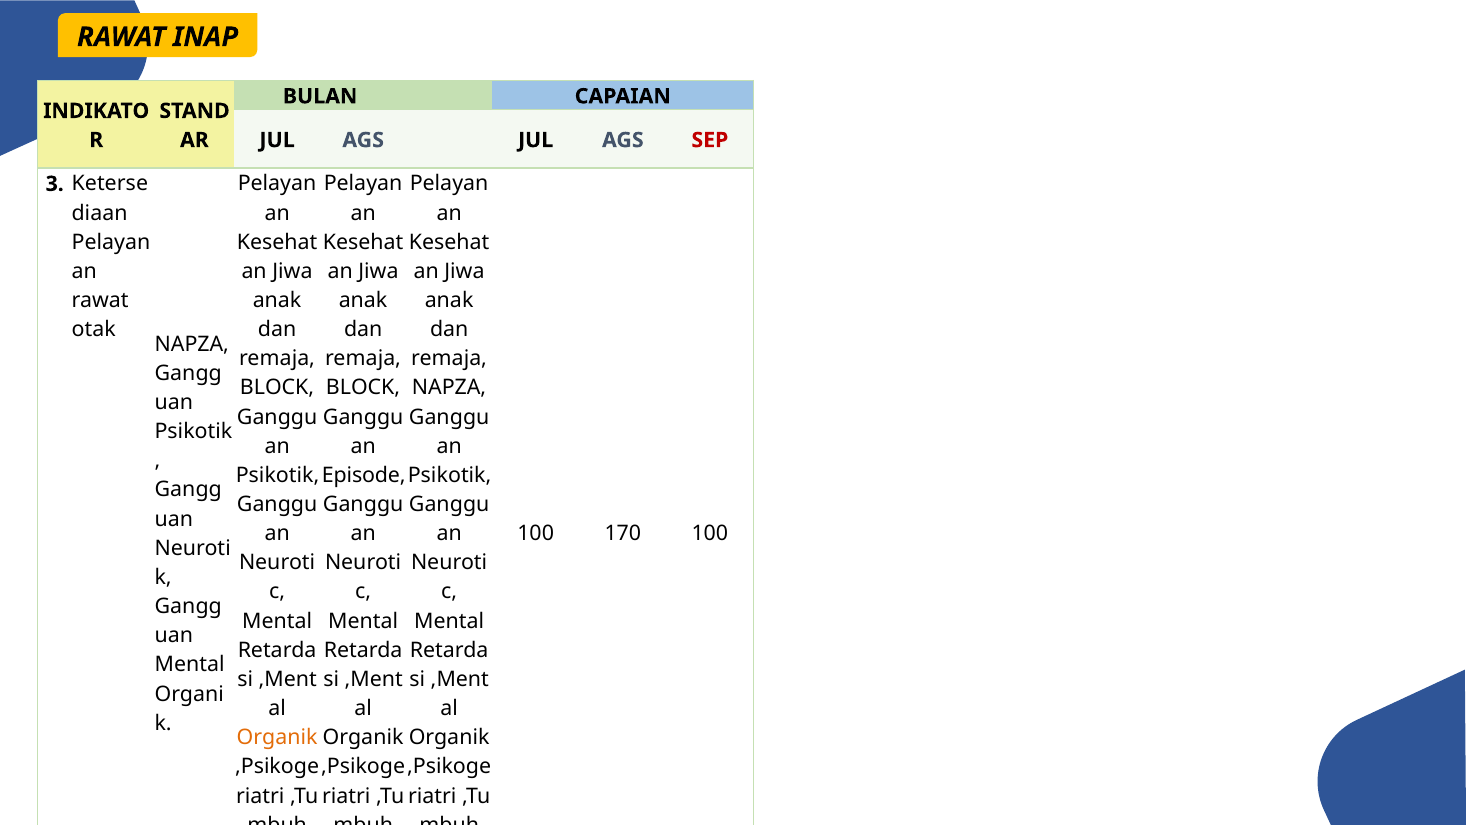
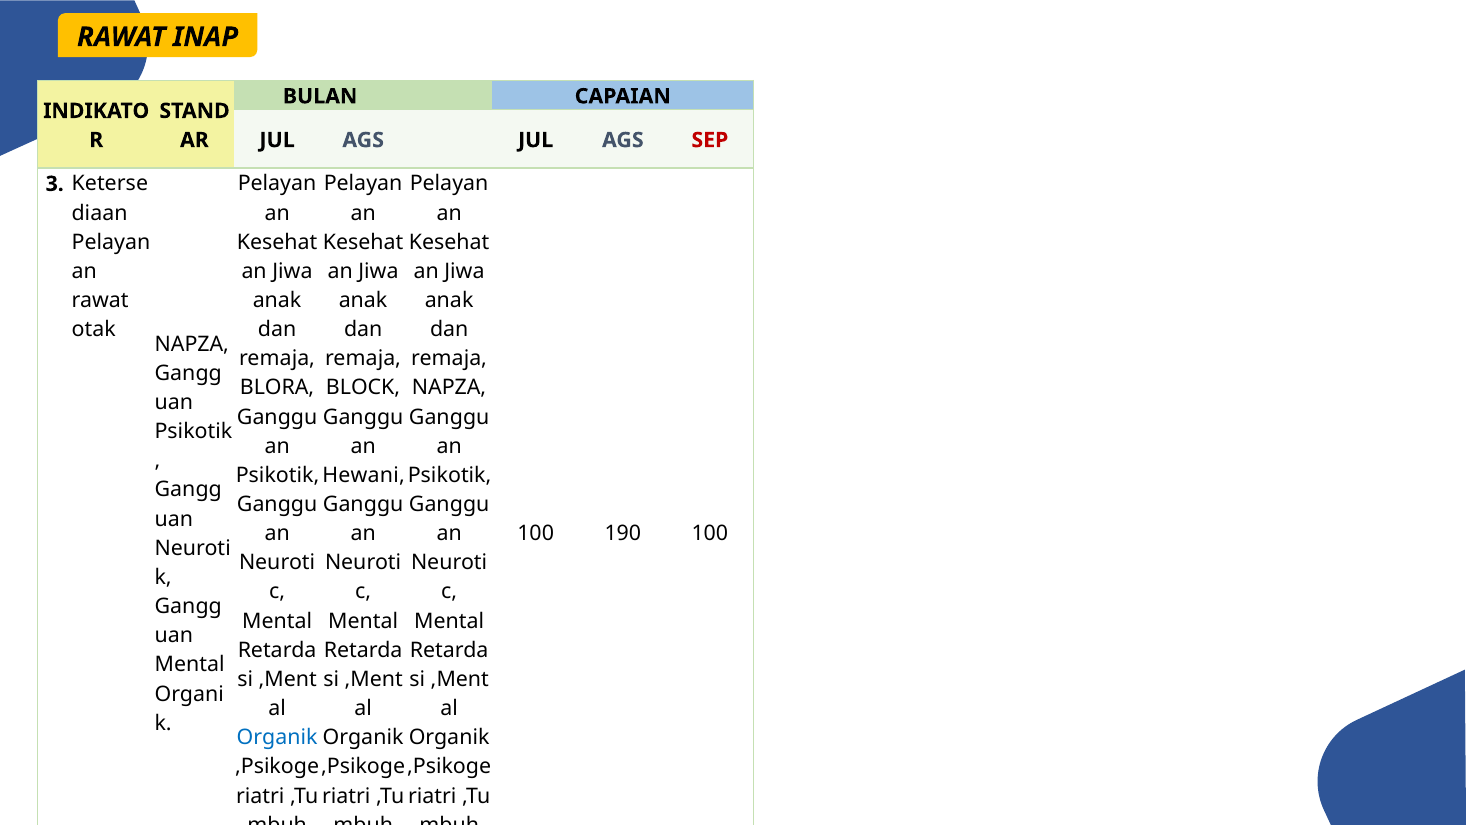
BLOCK at (277, 388): BLOCK -> BLORA
Episode: Episode -> Hewani
170: 170 -> 190
Organik at (277, 737) colour: orange -> blue
